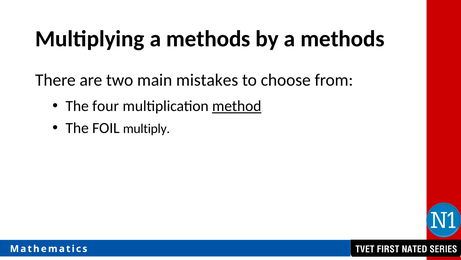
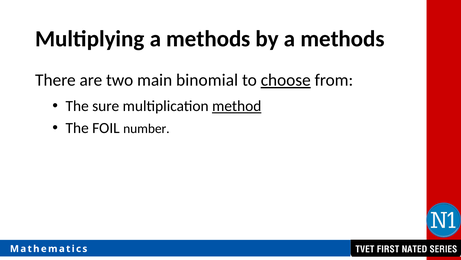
mistakes: mistakes -> binomial
choose underline: none -> present
four: four -> sure
multiply: multiply -> number
